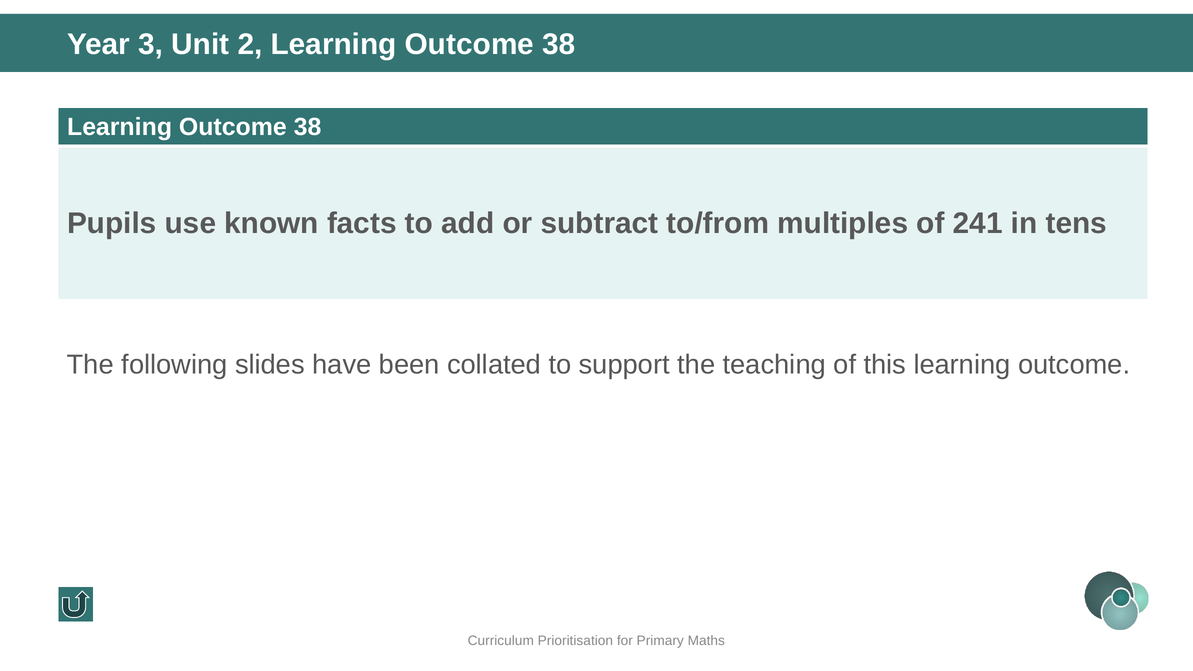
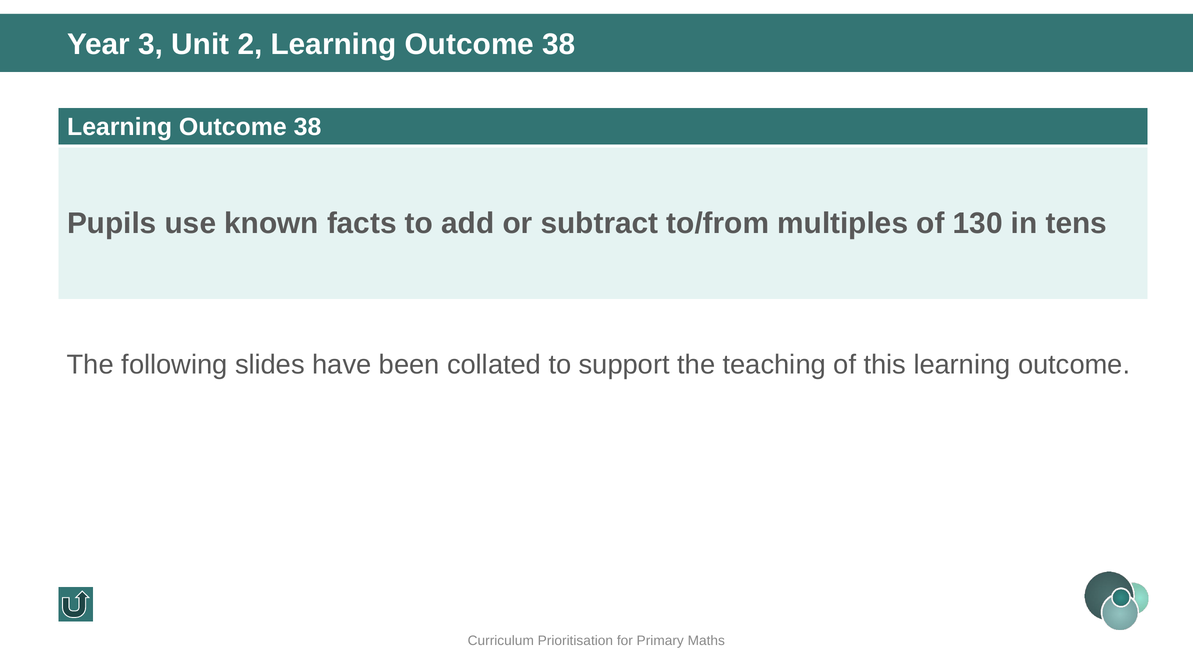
241: 241 -> 130
